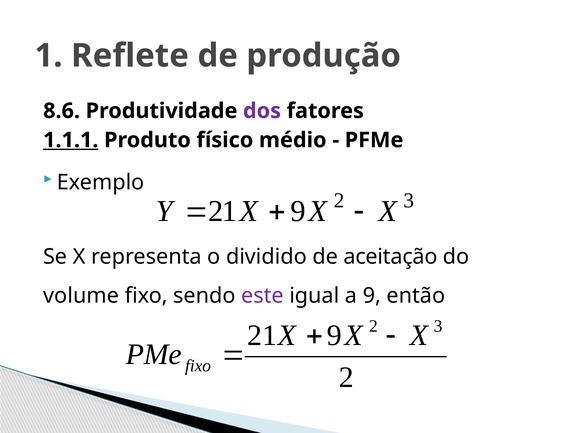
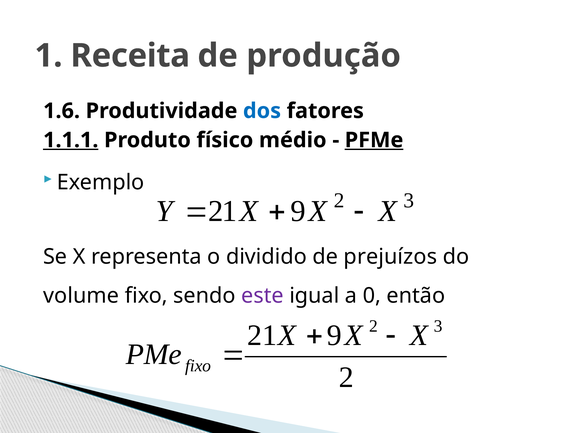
Reflete: Reflete -> Receita
8.6: 8.6 -> 1.6
dos colour: purple -> blue
PFMe underline: none -> present
aceitação: aceitação -> prejuízos
a 9: 9 -> 0
